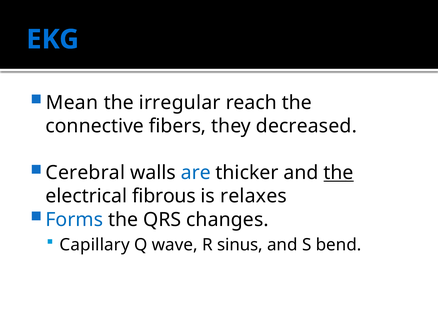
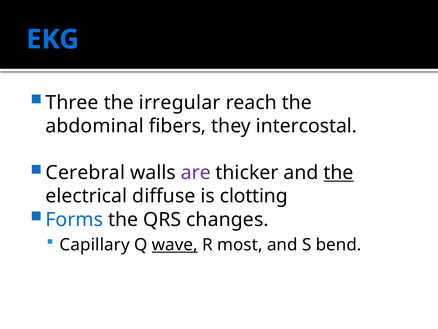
Mean: Mean -> Three
connective: connective -> abdominal
decreased: decreased -> intercostal
are colour: blue -> purple
fibrous: fibrous -> diffuse
relaxes: relaxes -> clotting
wave underline: none -> present
sinus: sinus -> most
